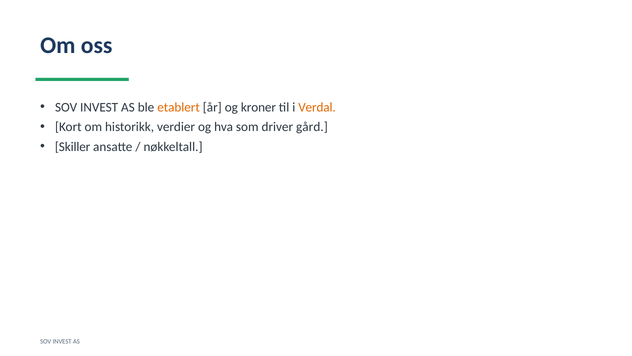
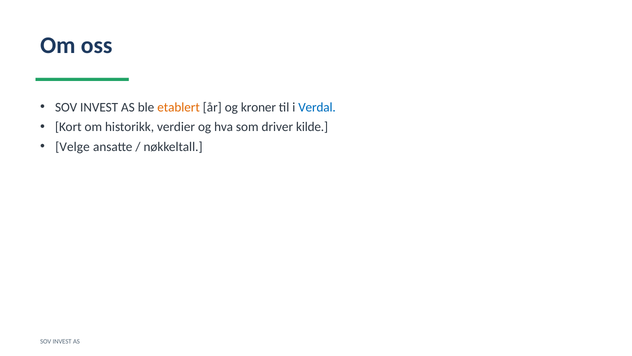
Verdal colour: orange -> blue
gård: gård -> kilde
Skiller: Skiller -> Velge
